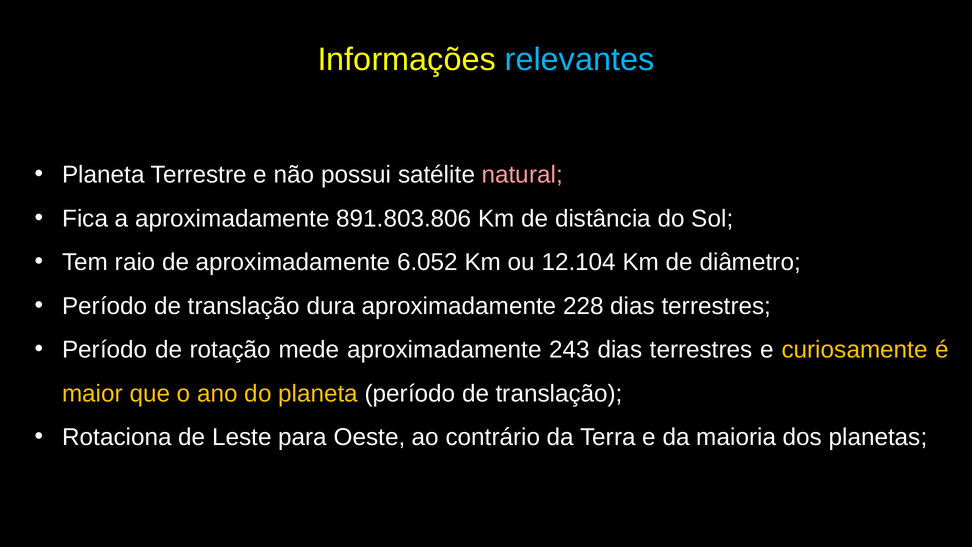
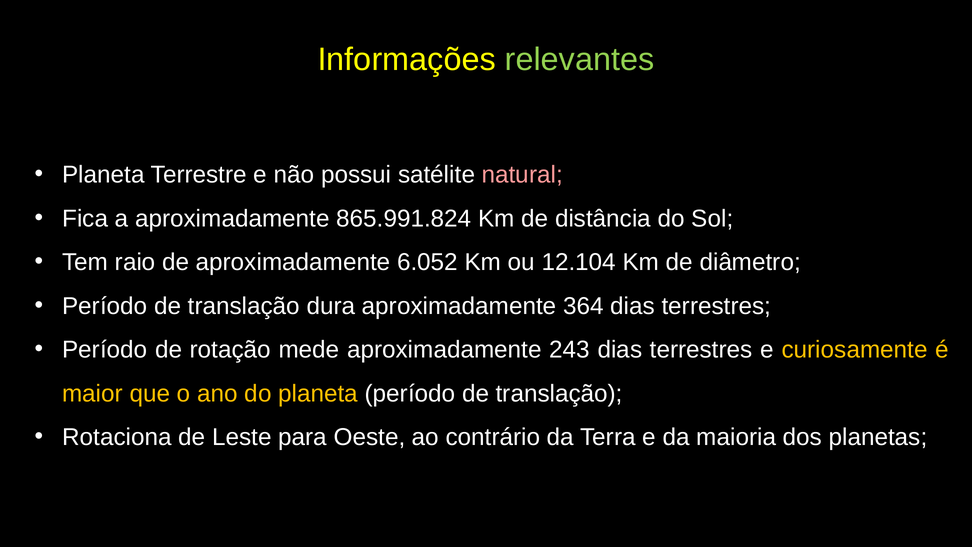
relevantes colour: light blue -> light green
891.803.806: 891.803.806 -> 865.991.824
228: 228 -> 364
